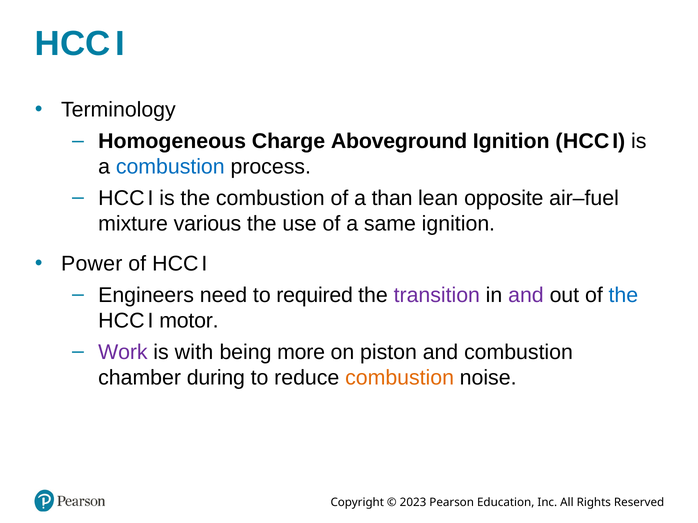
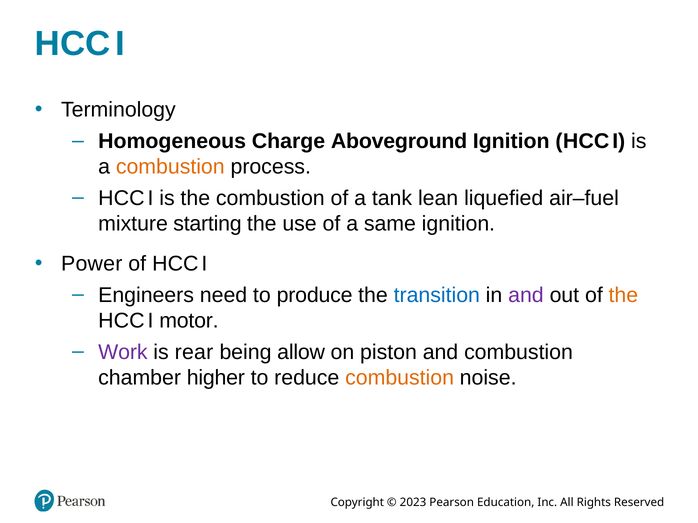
combustion at (170, 167) colour: blue -> orange
than: than -> tank
opposite: opposite -> liquefied
various: various -> starting
required: required -> produce
transition colour: purple -> blue
the at (623, 295) colour: blue -> orange
with: with -> rear
more: more -> allow
during: during -> higher
